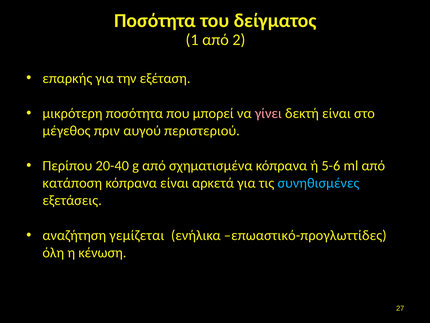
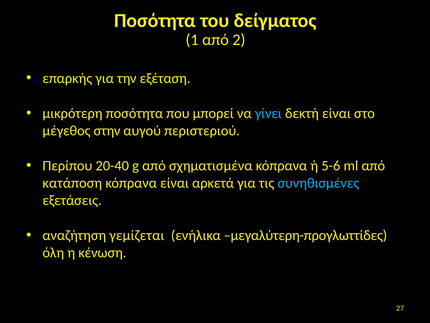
γίνει colour: pink -> light blue
πριν: πριν -> στην
επωαστικό-προγλωττίδες: επωαστικό-προγλωττίδες -> μεγαλύτερη-προγλωττίδες
